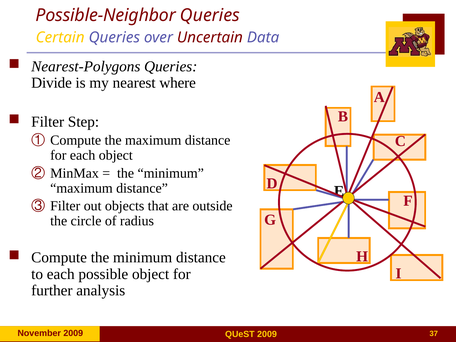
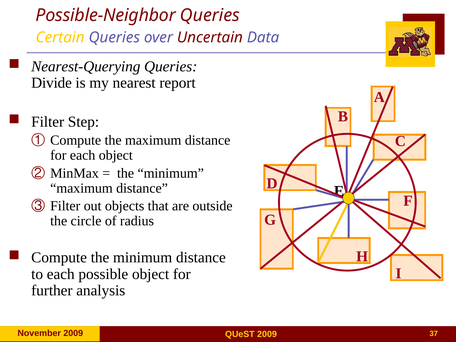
Nearest-Polygons: Nearest-Polygons -> Nearest-Querying
where: where -> report
